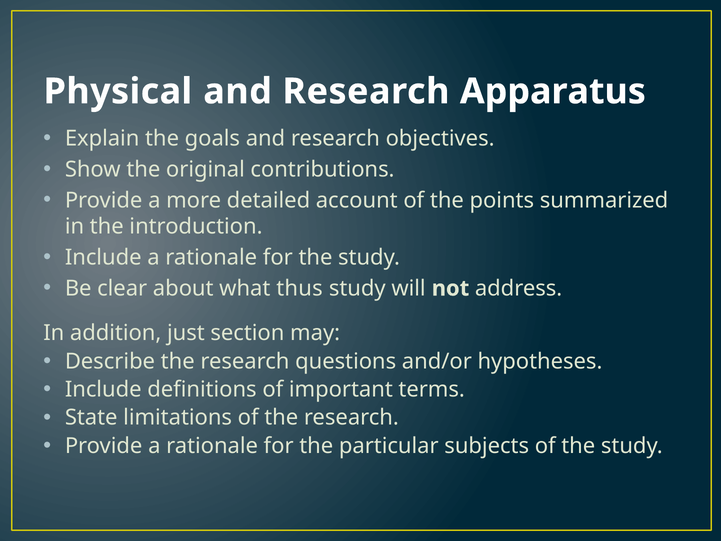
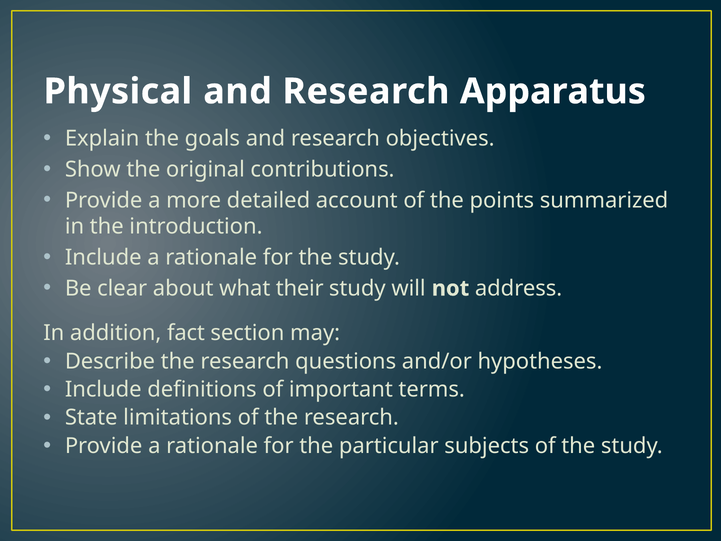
thus: thus -> their
just: just -> fact
